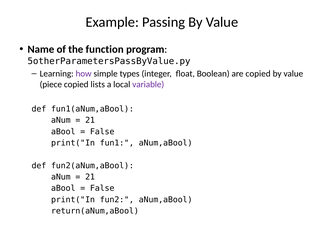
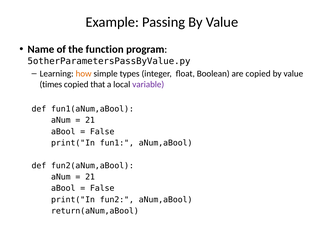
how colour: purple -> orange
piece: piece -> times
lists: lists -> that
